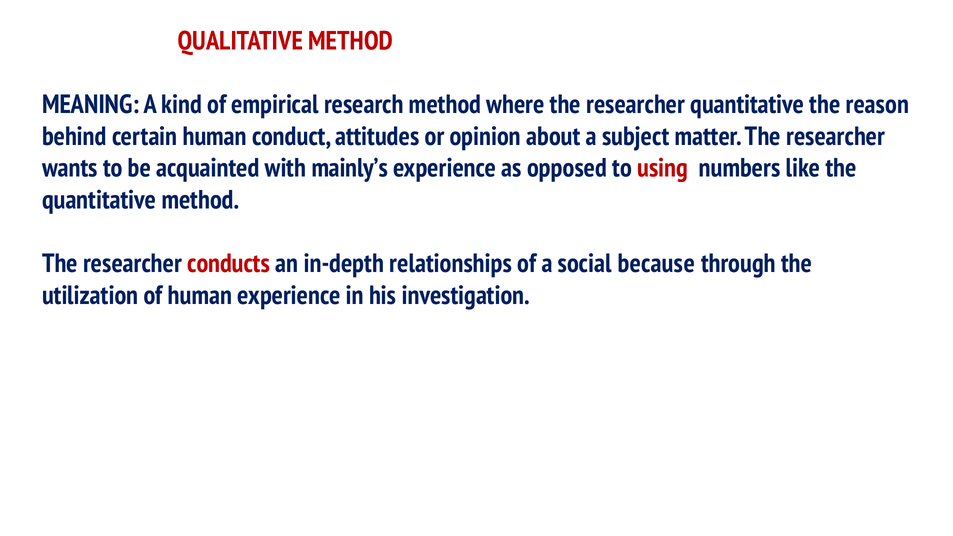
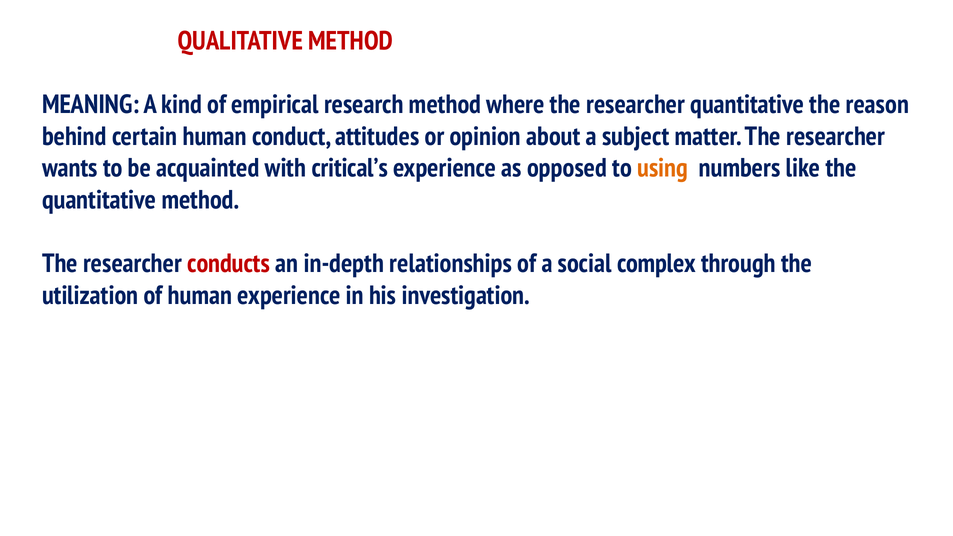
mainly’s: mainly’s -> critical’s
using colour: red -> orange
because: because -> complex
